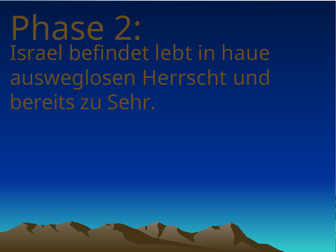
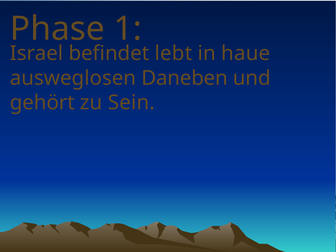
2: 2 -> 1
Herrscht: Herrscht -> Daneben
bereits: bereits -> gehört
Sehr: Sehr -> Sein
